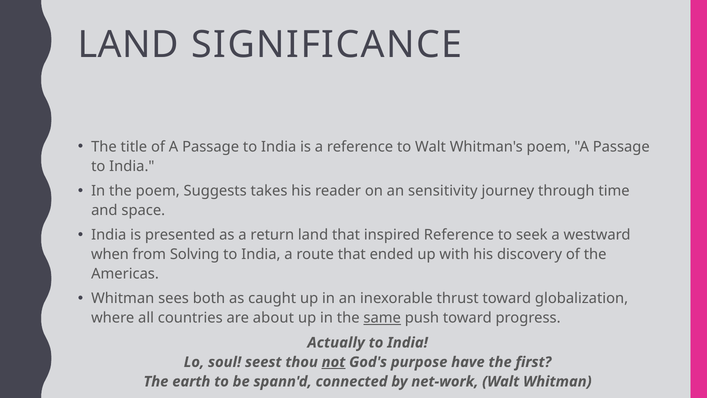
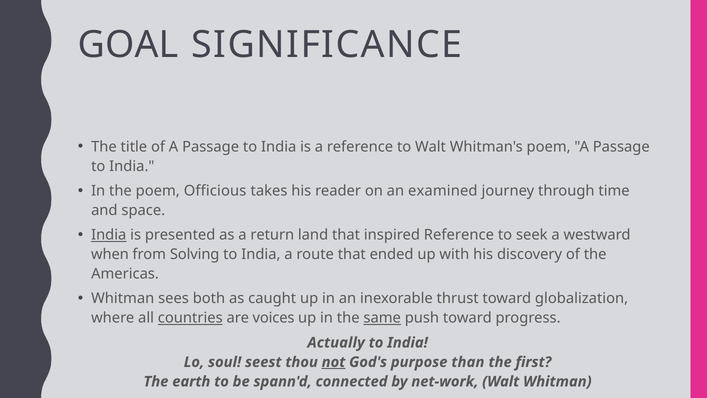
LAND at (128, 45): LAND -> GOAL
Suggests: Suggests -> Officious
sensitivity: sensitivity -> examined
India at (109, 235) underline: none -> present
countries underline: none -> present
about: about -> voices
have: have -> than
